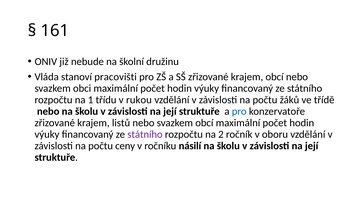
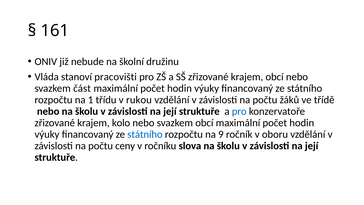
obci: obci -> část
listů: listů -> kolo
státního at (145, 134) colour: purple -> blue
2: 2 -> 9
násilí: násilí -> slova
